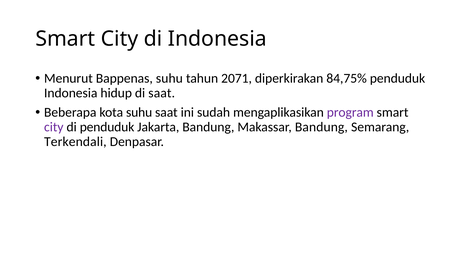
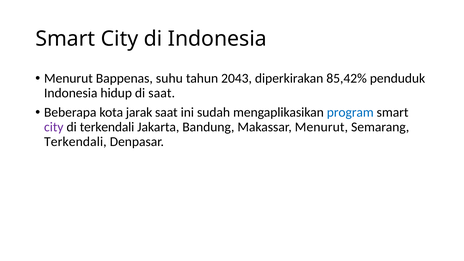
2071: 2071 -> 2043
84,75%: 84,75% -> 85,42%
kota suhu: suhu -> jarak
program colour: purple -> blue
di penduduk: penduduk -> terkendali
Makassar Bandung: Bandung -> Menurut
